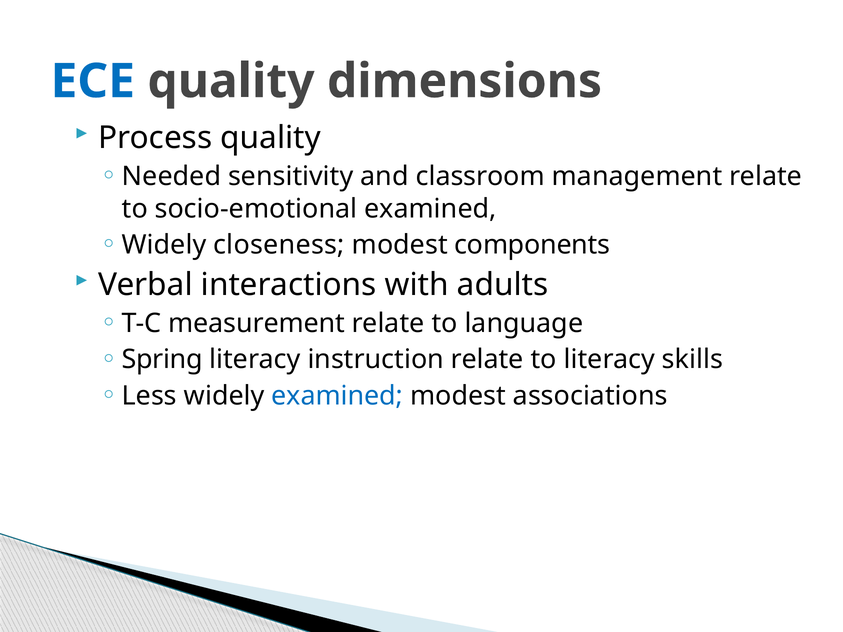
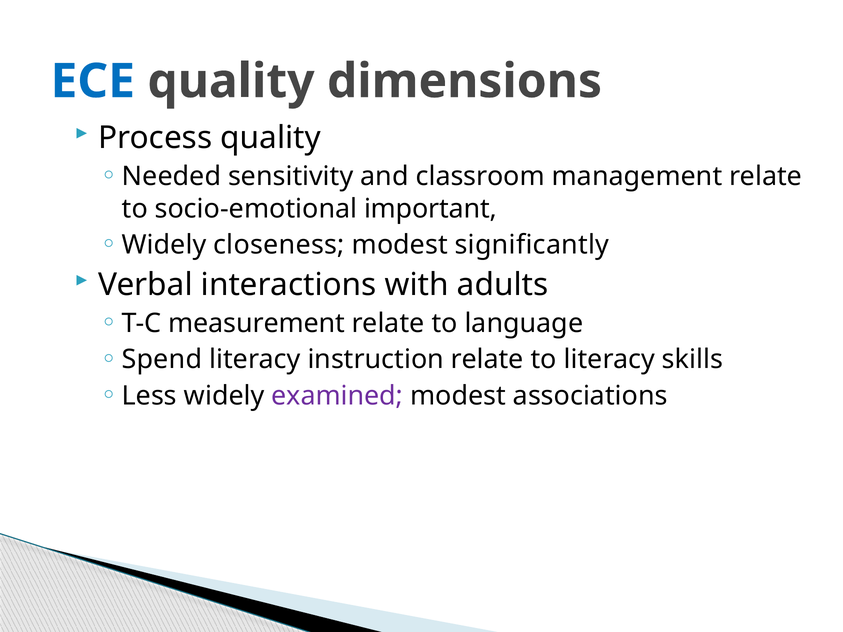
socio-emotional examined: examined -> important
components: components -> significantly
Spring: Spring -> Spend
examined at (337, 396) colour: blue -> purple
